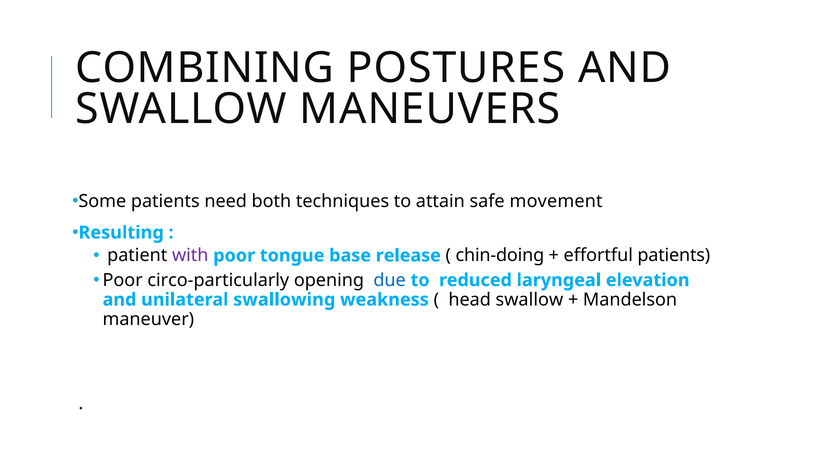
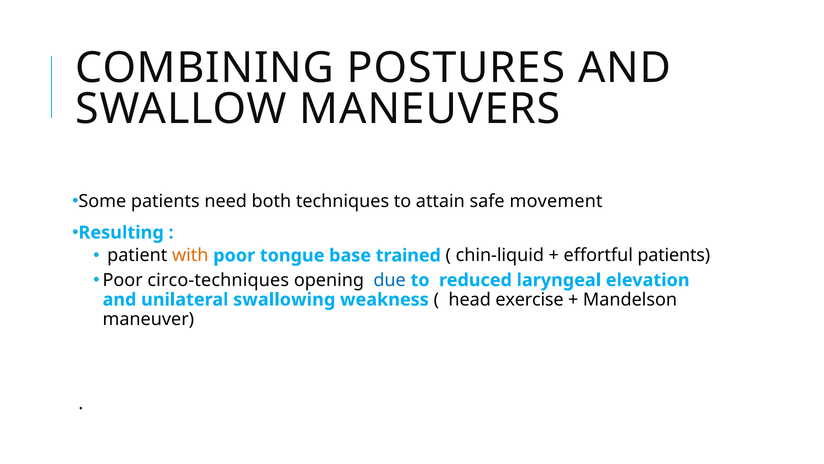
with colour: purple -> orange
release: release -> trained
chin-doing: chin-doing -> chin-liquid
circo-particularly: circo-particularly -> circo-techniques
head swallow: swallow -> exercise
